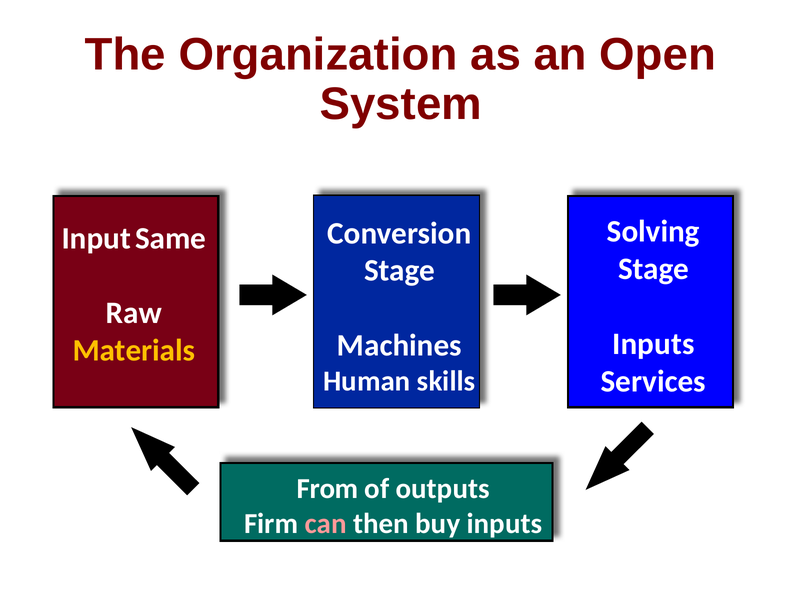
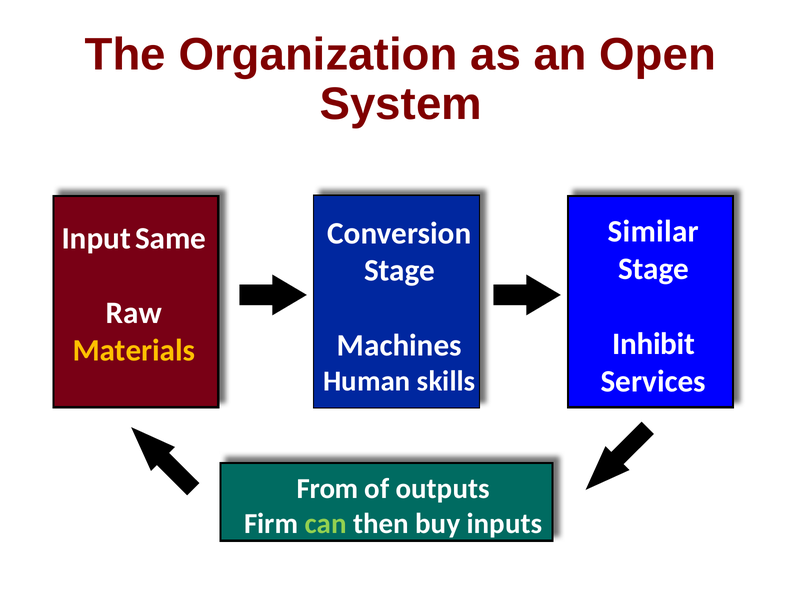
Solving: Solving -> Similar
Inputs at (653, 344): Inputs -> Inhibit
can colour: pink -> light green
